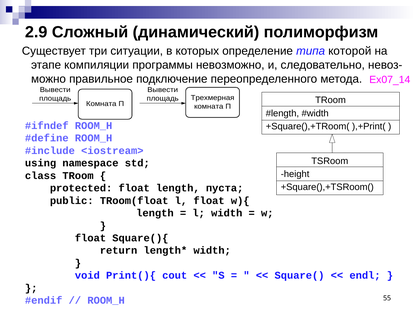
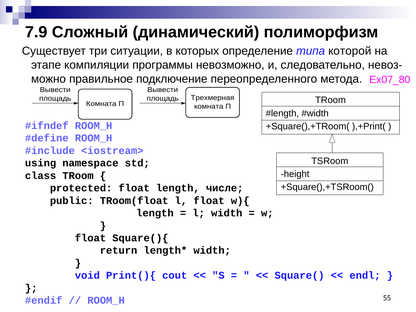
2.9: 2.9 -> 7.9
Ex07_14: Ex07_14 -> Ex07_80
пуста: пуста -> числе
